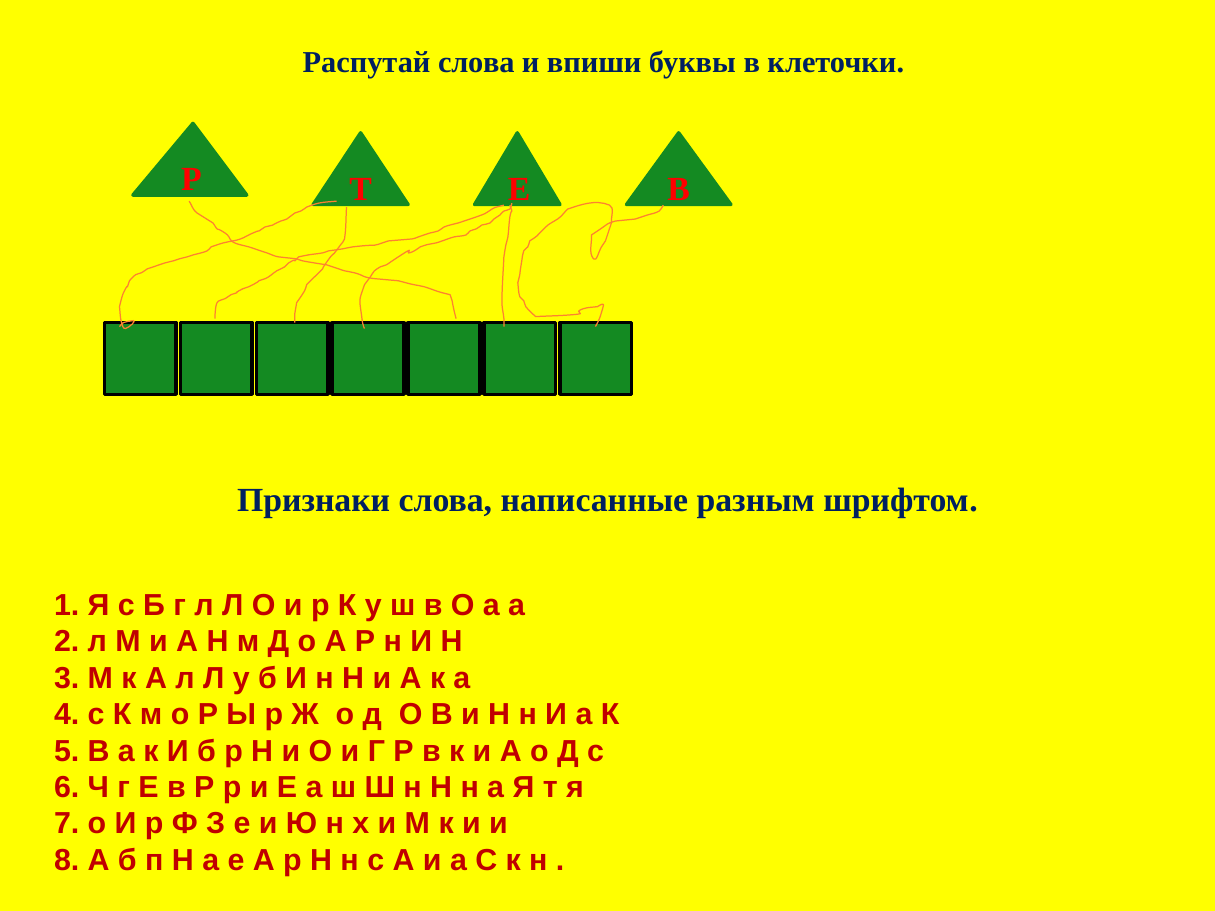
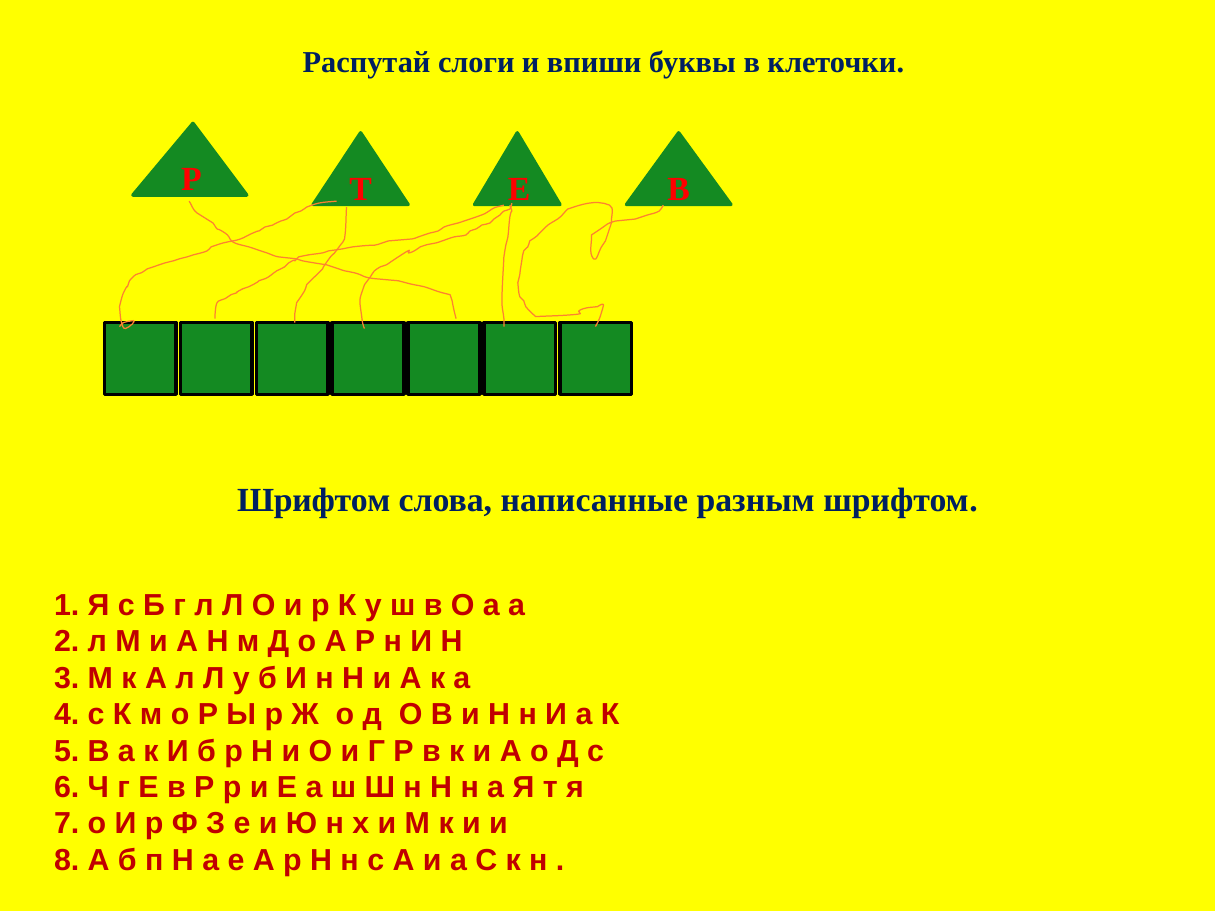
Распутай слова: слова -> слоги
Признаки at (314, 501): Признаки -> Шрифтом
